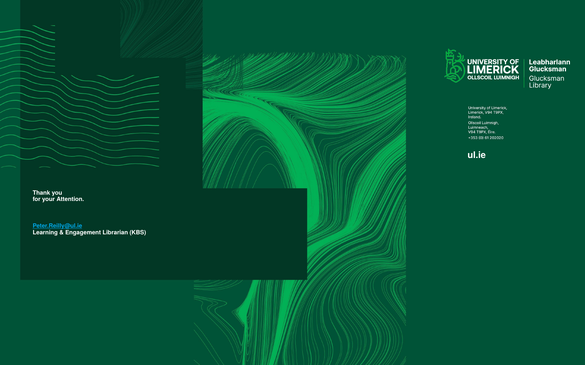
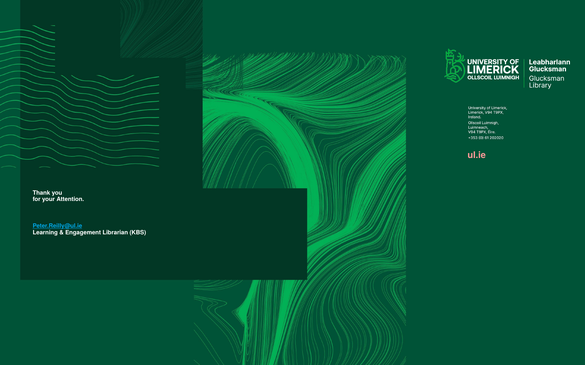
ul.ie colour: white -> pink
